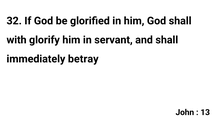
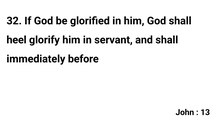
with: with -> heel
betray: betray -> before
